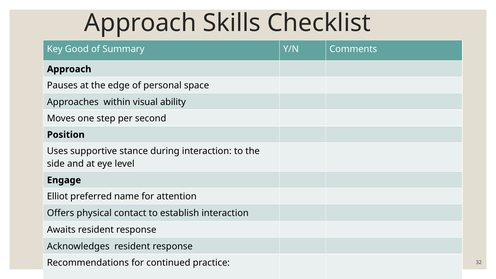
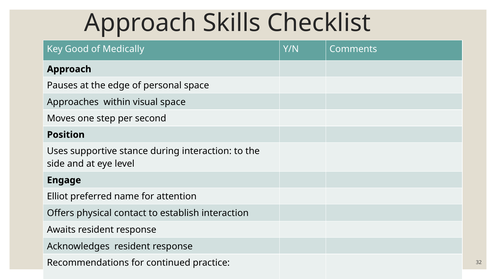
Summary: Summary -> Medically
visual ability: ability -> space
